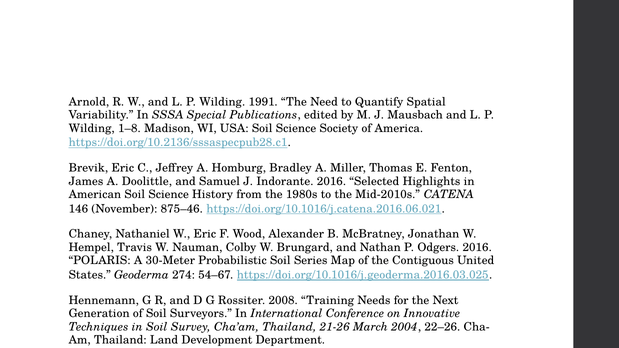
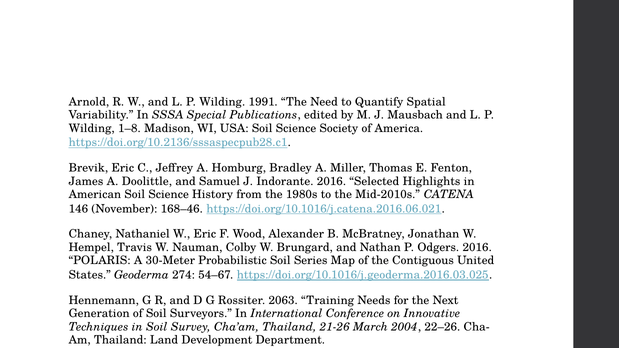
875–46: 875–46 -> 168–46
2008: 2008 -> 2063
